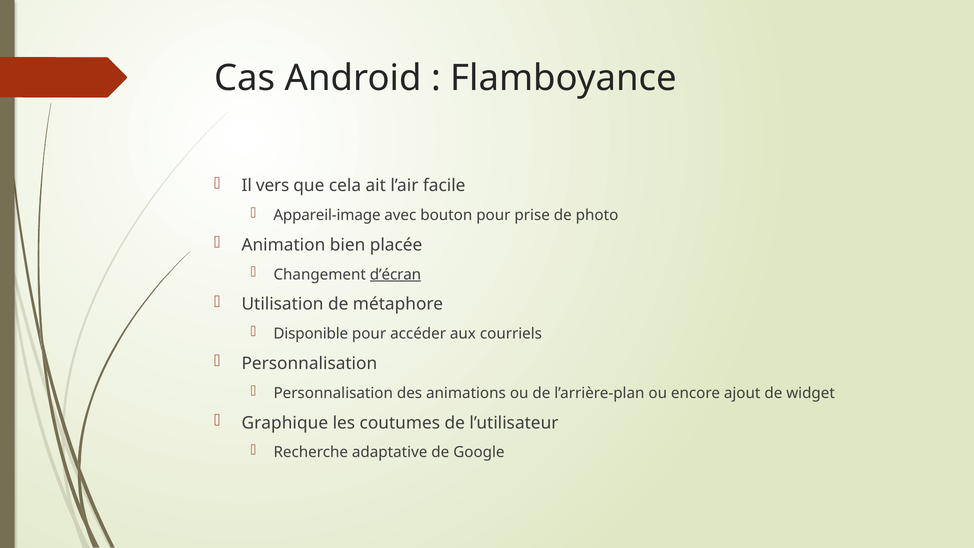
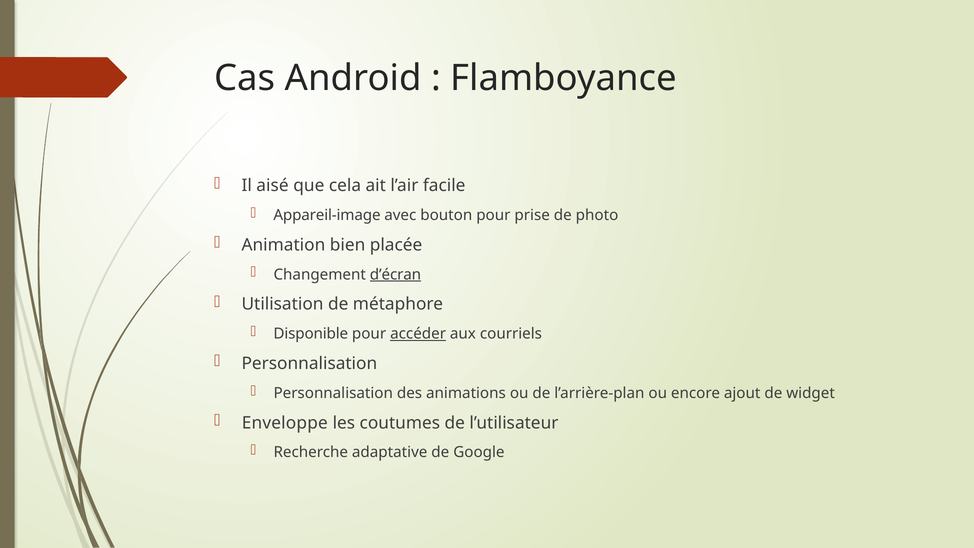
vers: vers -> aisé
accéder underline: none -> present
Graphique: Graphique -> Enveloppe
